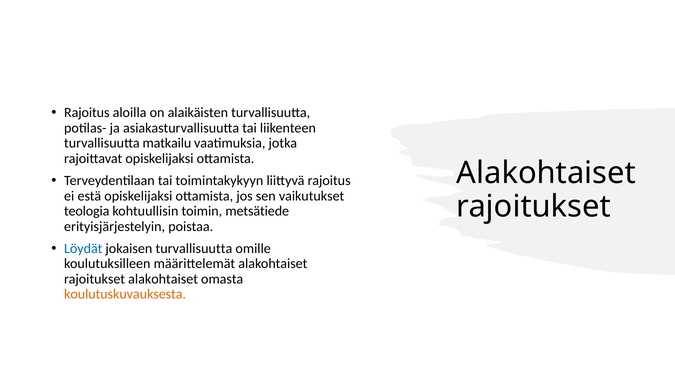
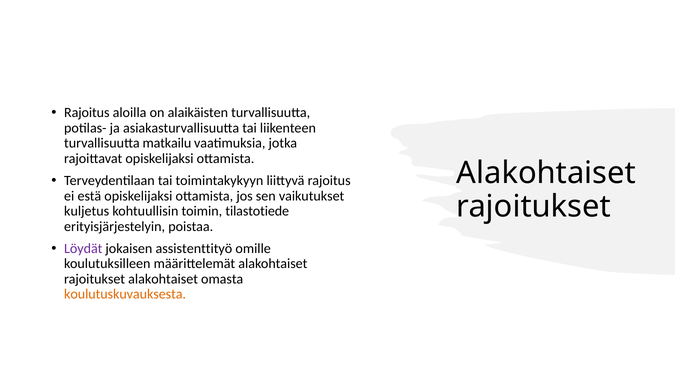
teologia: teologia -> kuljetus
metsätiede: metsätiede -> tilastotiede
Löydät colour: blue -> purple
jokaisen turvallisuutta: turvallisuutta -> assistenttityö
